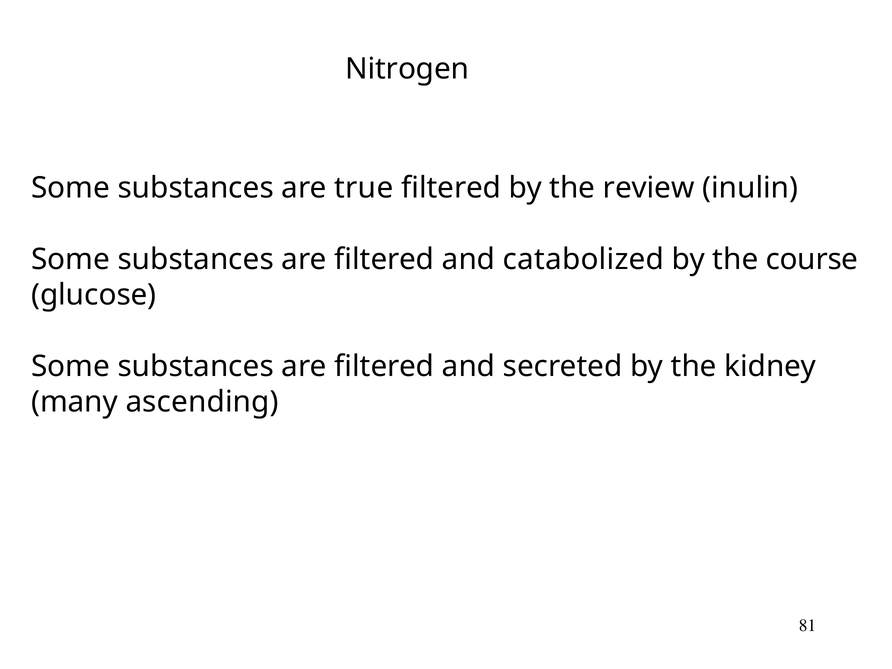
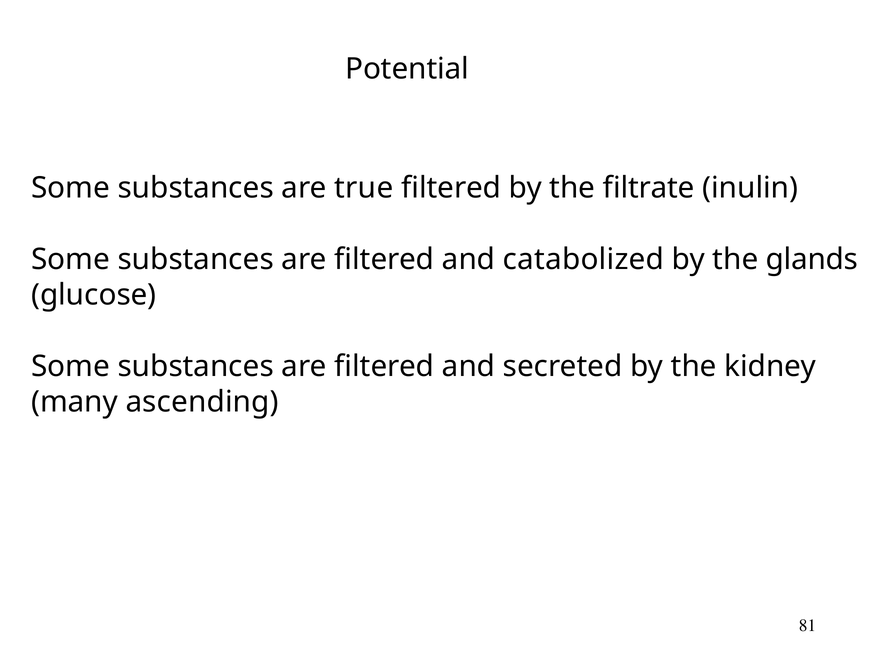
Nitrogen: Nitrogen -> Potential
review: review -> filtrate
course: course -> glands
